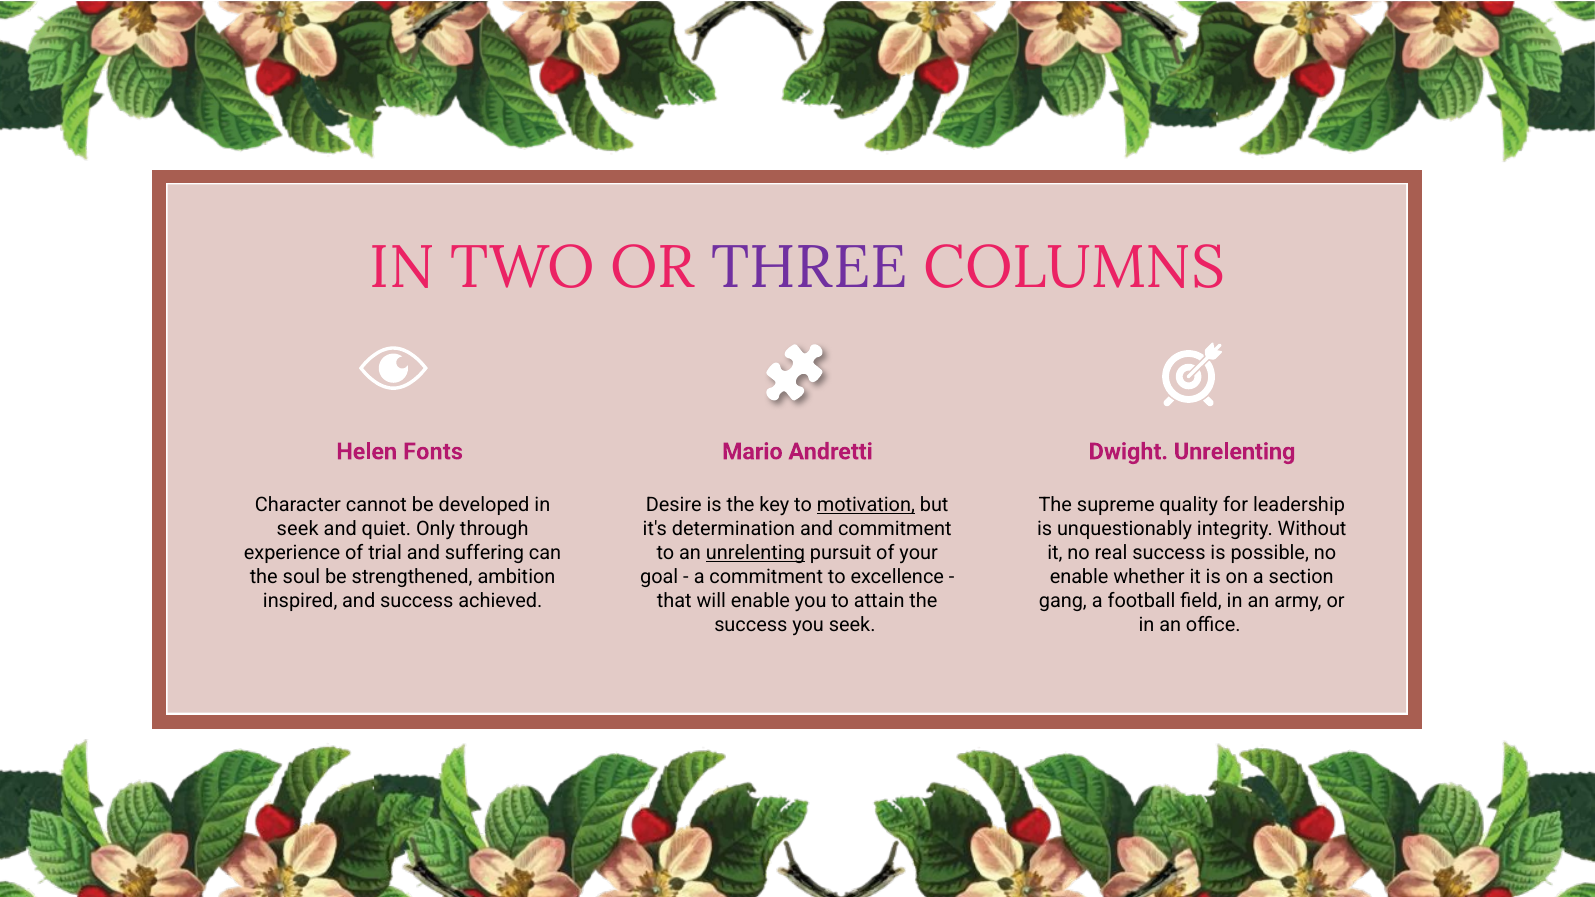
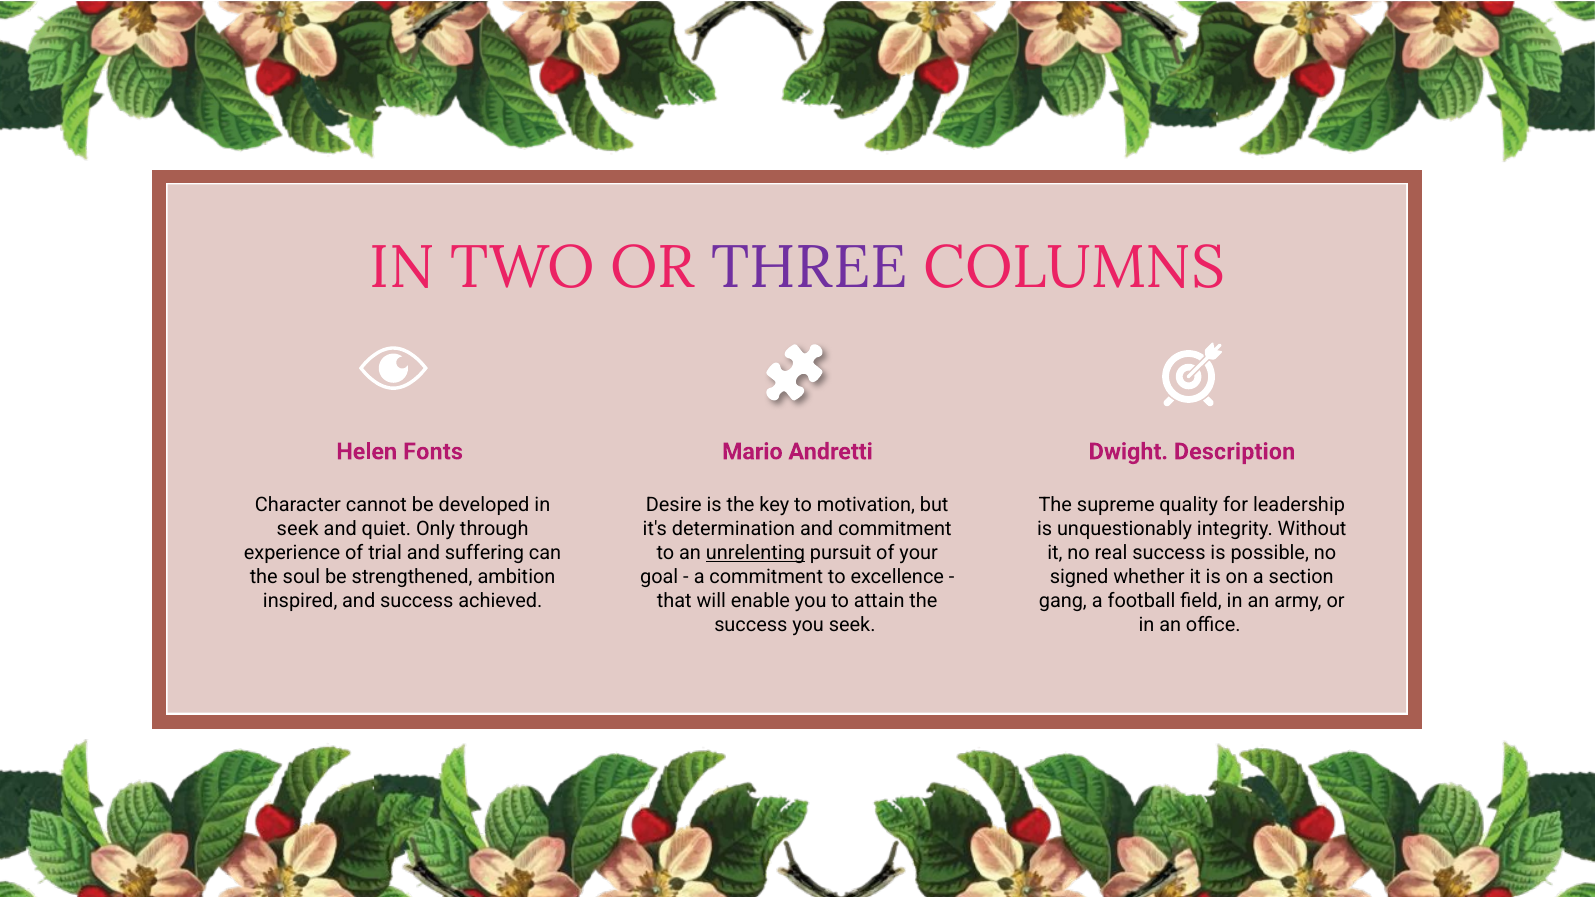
Dwight Unrelenting: Unrelenting -> Description
motivation underline: present -> none
enable at (1079, 577): enable -> signed
